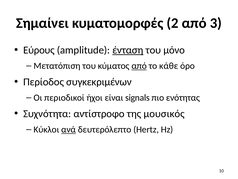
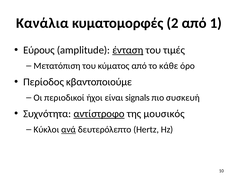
Σημαίνει: Σημαίνει -> Κανάλια
3: 3 -> 1
μόνο: μόνο -> τιμές
από at (139, 66) underline: present -> none
συγκεκριμένων: συγκεκριμένων -> κβαντοποιούμε
ενότητας: ενότητας -> συσκευή
αντίστροφο underline: none -> present
